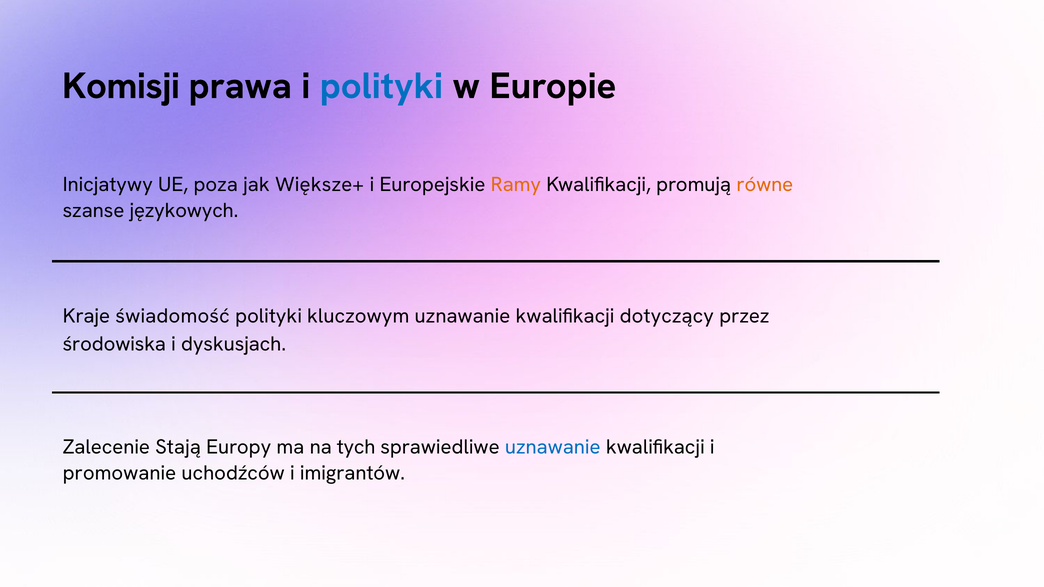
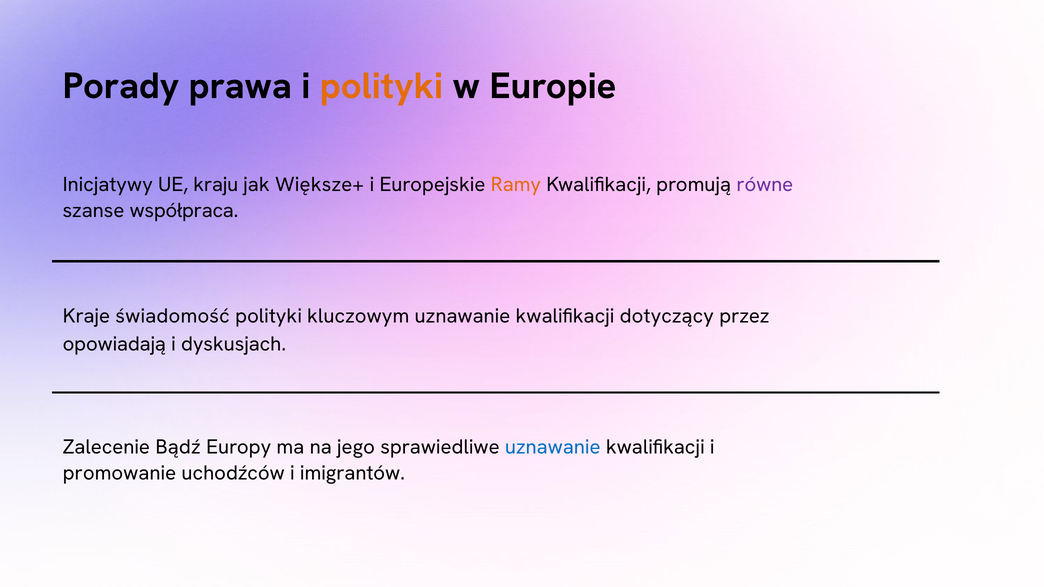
Komisji: Komisji -> Porady
polityki at (381, 86) colour: blue -> orange
poza: poza -> kraju
równe colour: orange -> purple
językowych: językowych -> współpraca
środowiska: środowiska -> opowiadają
Stają: Stają -> Bądź
tych: tych -> jego
